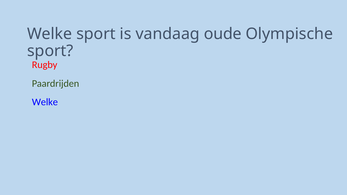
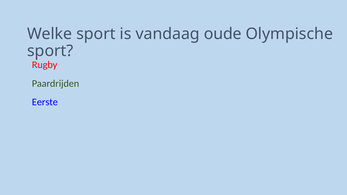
Welke at (45, 102): Welke -> Eerste
